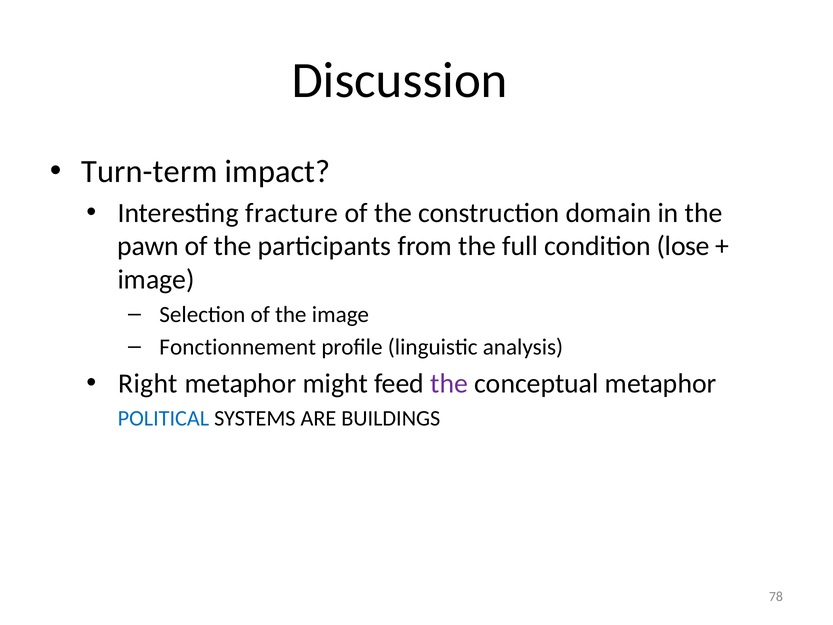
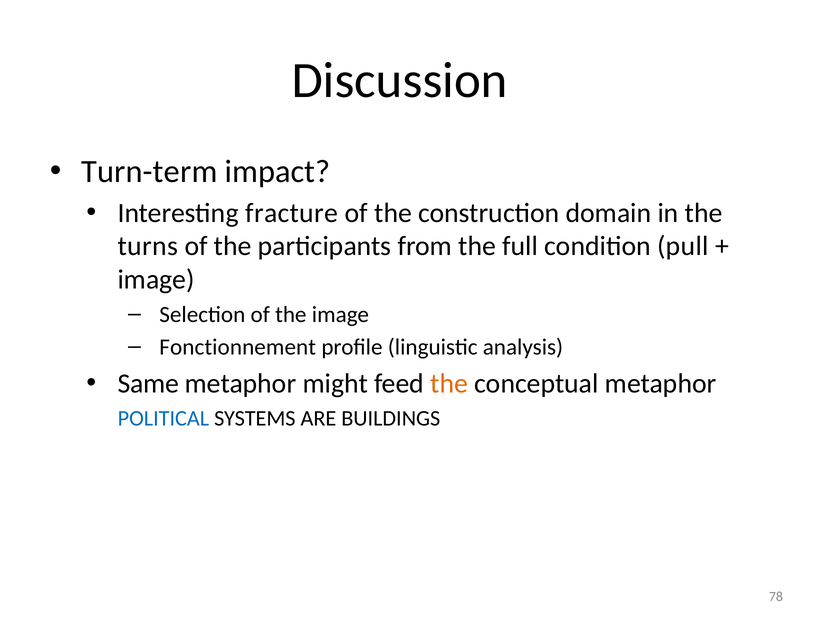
pawn: pawn -> turns
lose: lose -> pull
Right: Right -> Same
the at (449, 383) colour: purple -> orange
